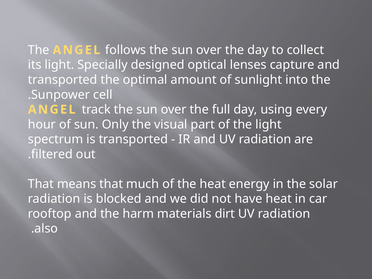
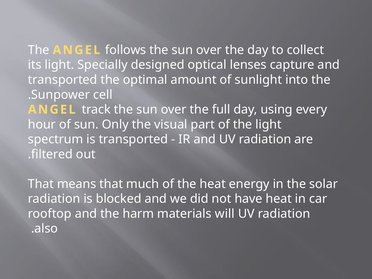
dirt: dirt -> will
